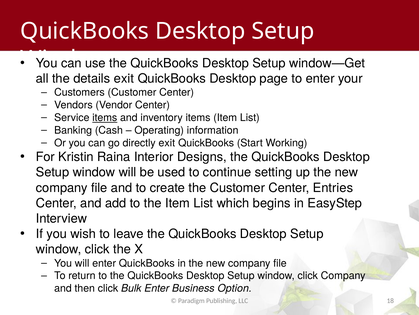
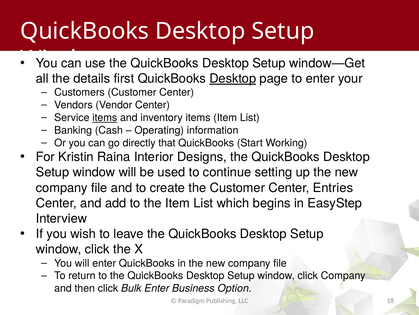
details exit: exit -> first
Desktop at (233, 78) underline: none -> present
directly exit: exit -> that
